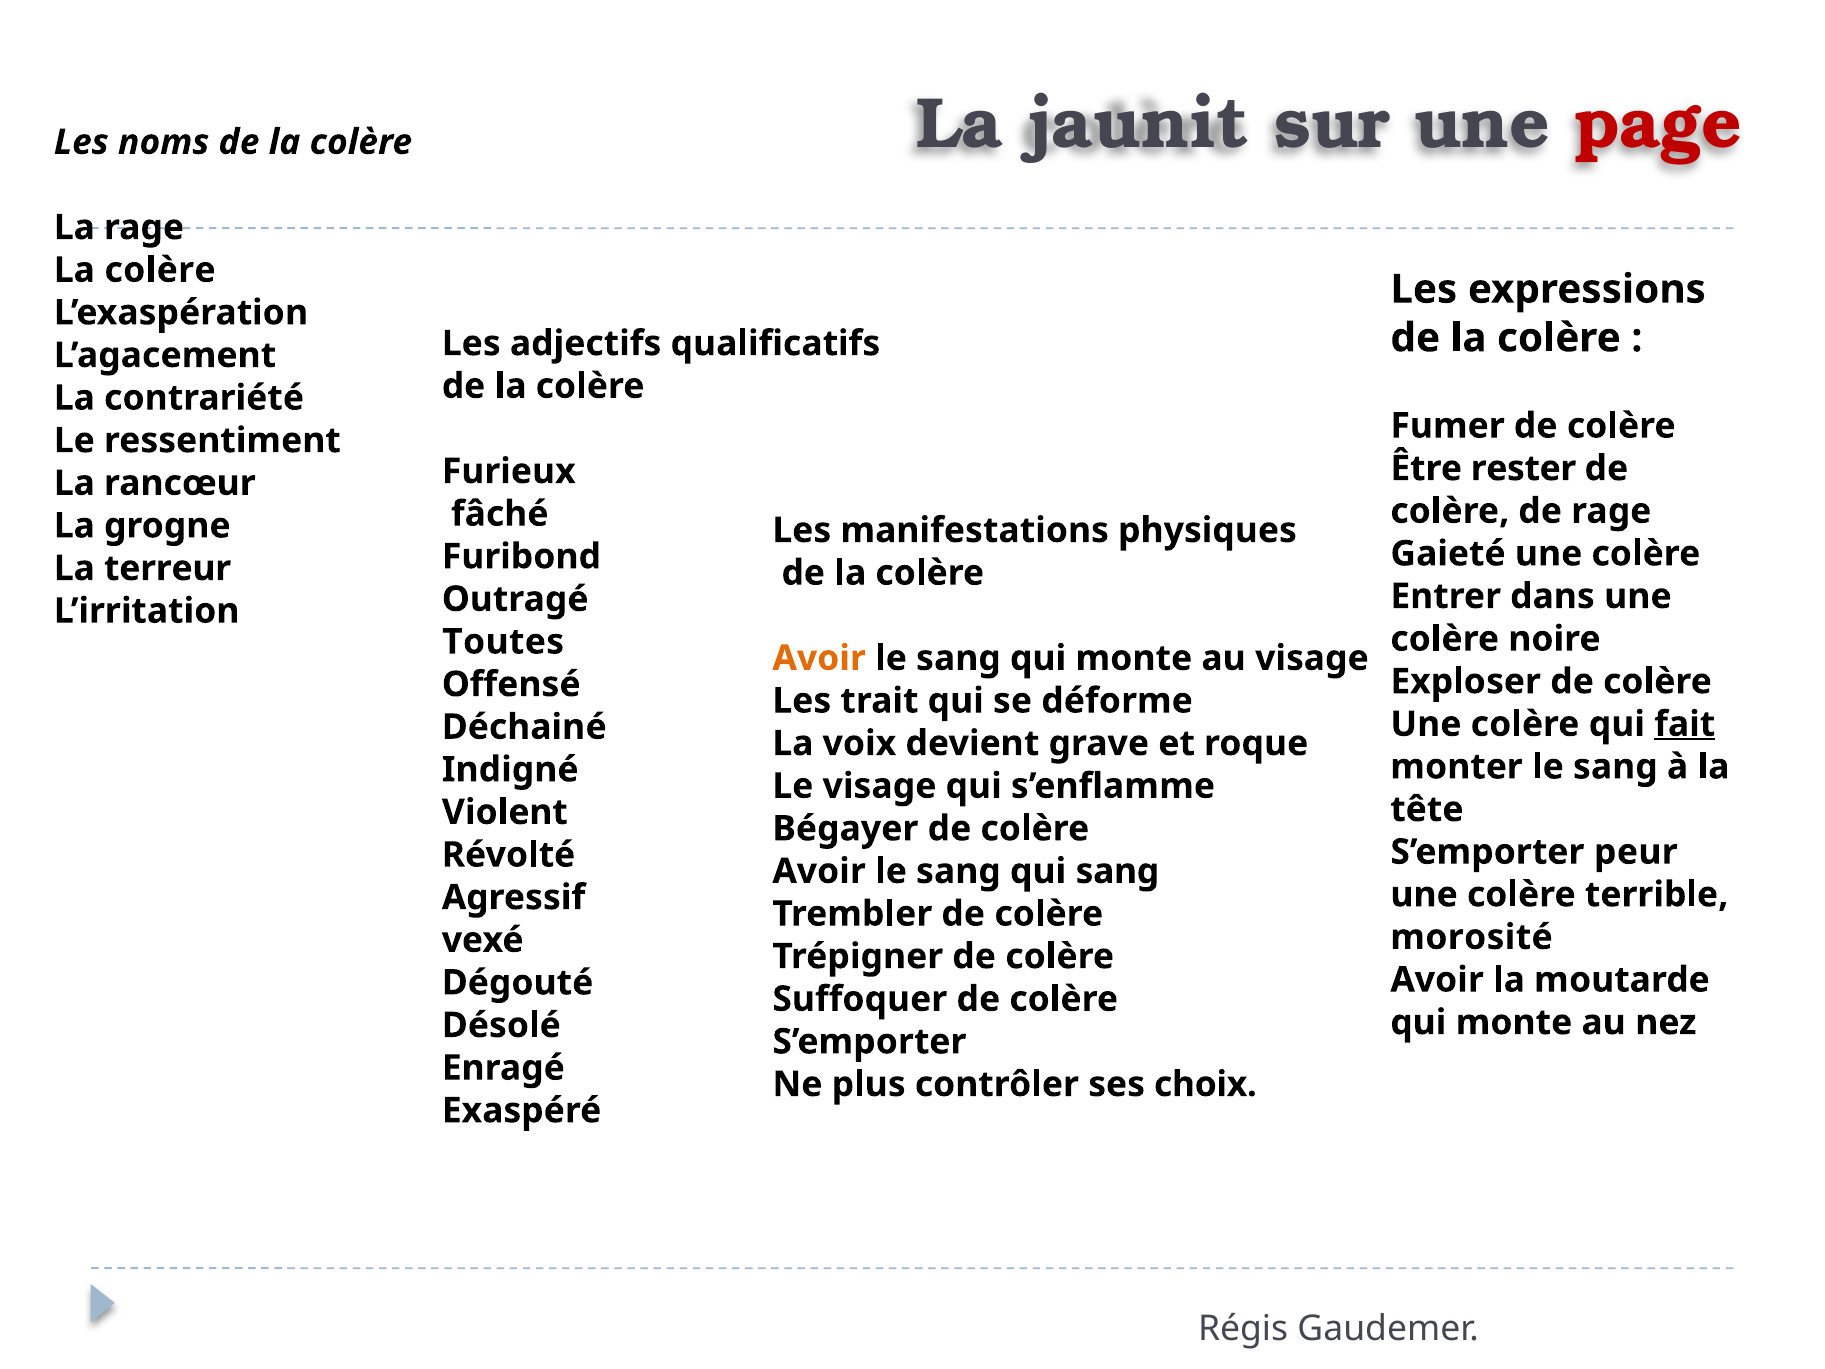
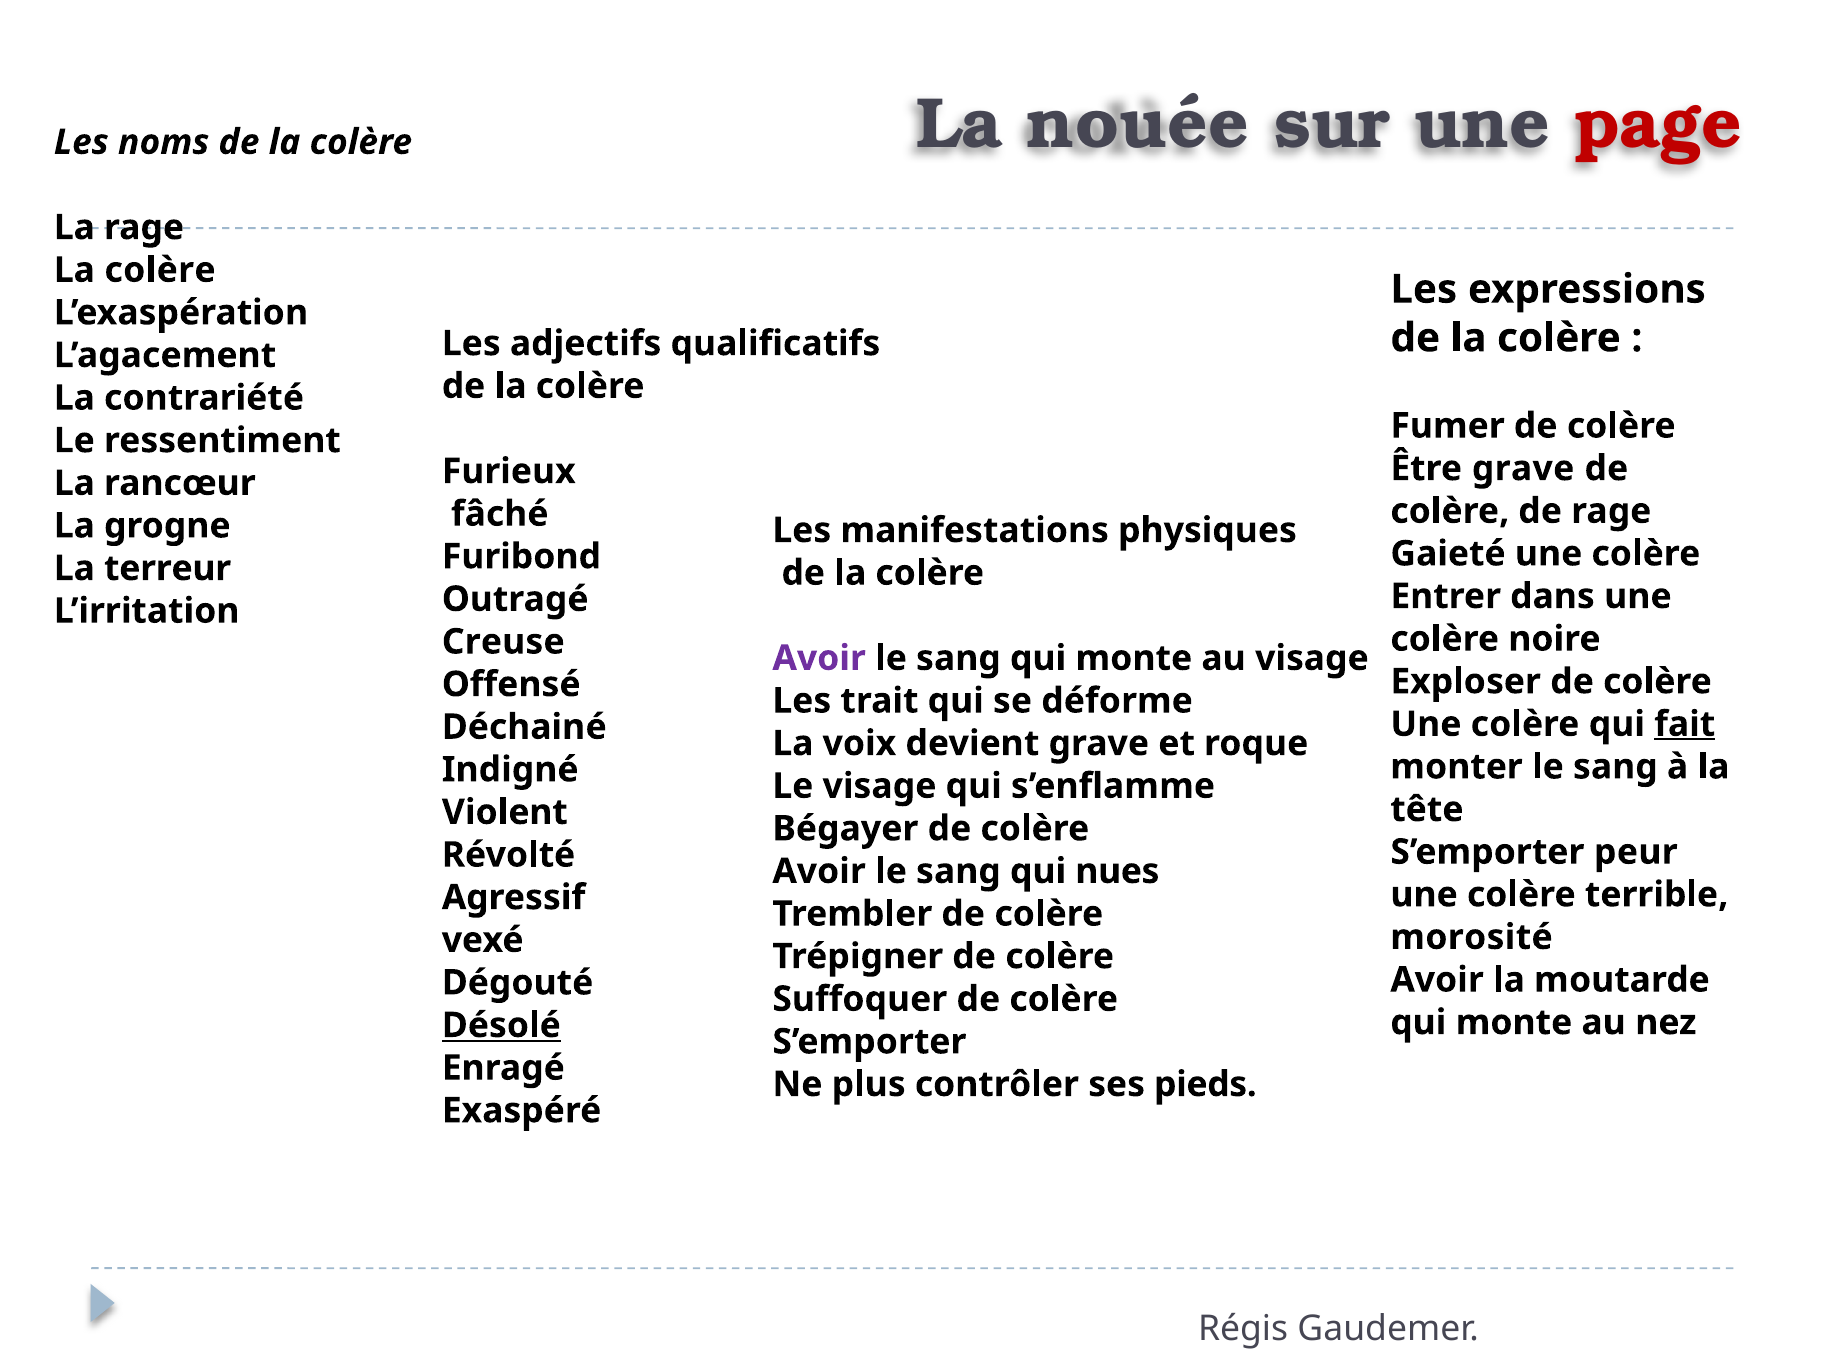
jaunit: jaunit -> nouée
Être rester: rester -> grave
Toutes: Toutes -> Creuse
Avoir at (819, 658) colour: orange -> purple
qui sang: sang -> nues
Désolé underline: none -> present
choix: choix -> pieds
